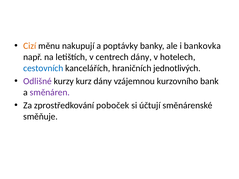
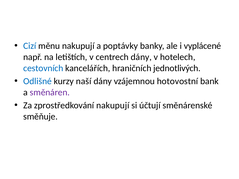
Cizí colour: orange -> blue
bankovka: bankovka -> vyplácené
Odlišné colour: purple -> blue
kurz: kurz -> naší
kurzovního: kurzovního -> hotovostní
zprostředkování poboček: poboček -> nakupují
